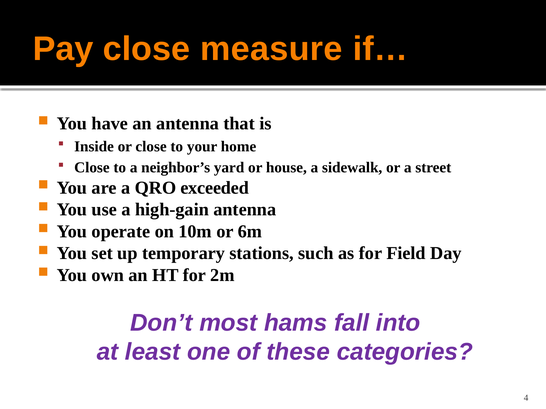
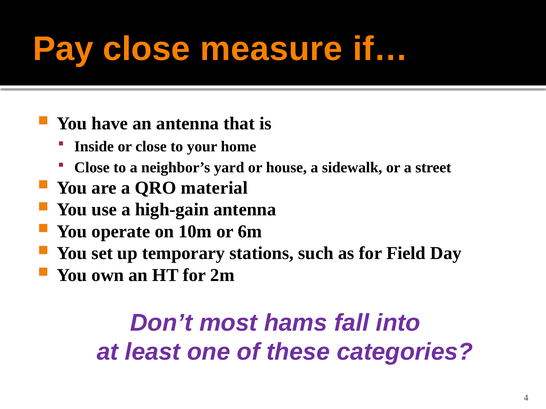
exceeded: exceeded -> material
